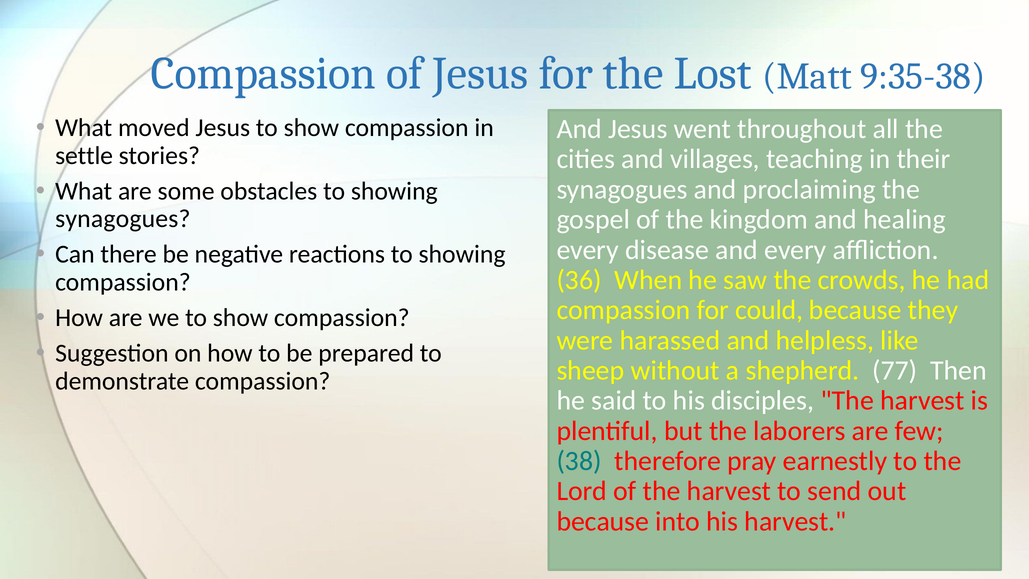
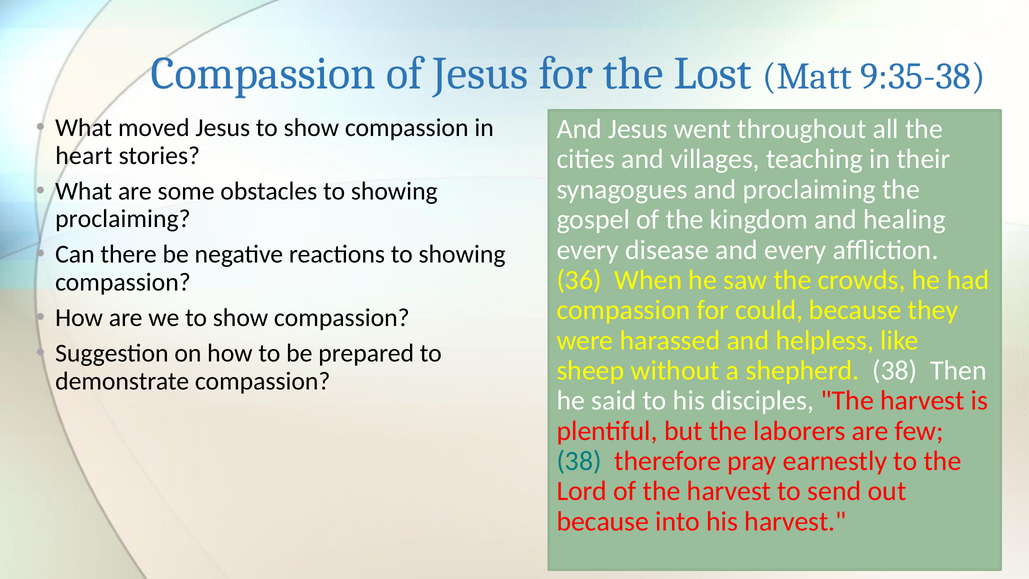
settle: settle -> heart
synagogues at (123, 219): synagogues -> proclaiming
shepherd 77: 77 -> 38
